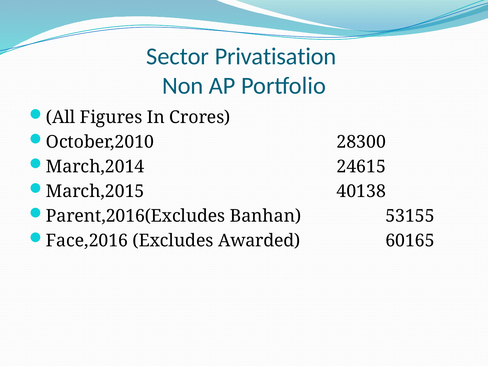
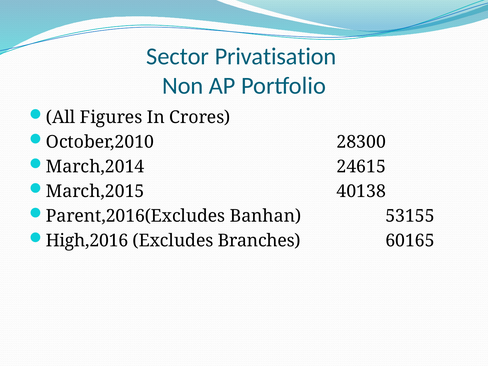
Face,2016: Face,2016 -> High,2016
Awarded: Awarded -> Branches
